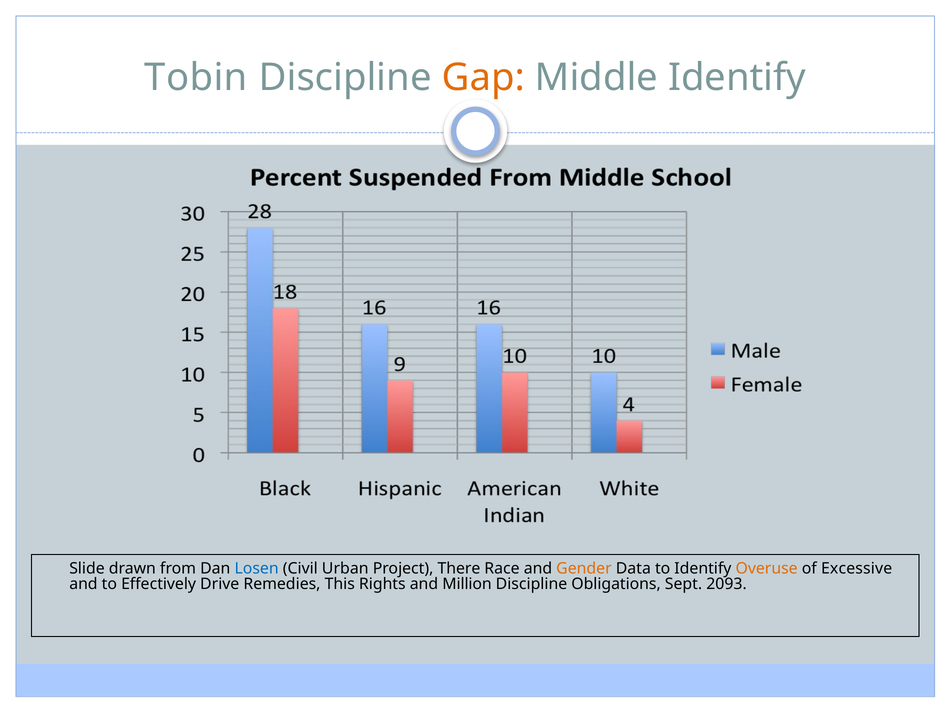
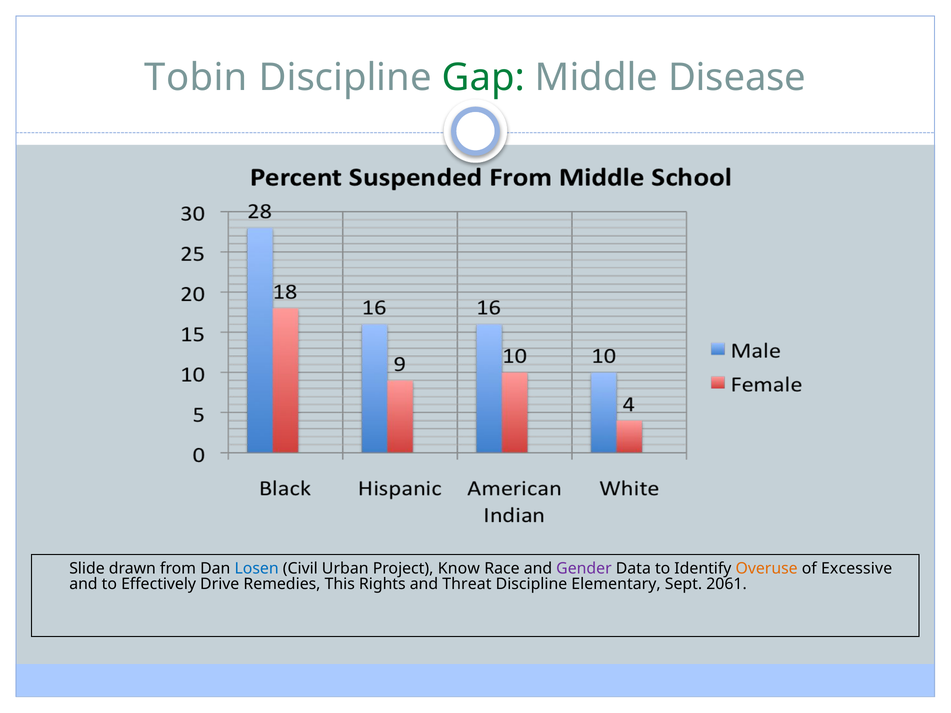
Gap colour: orange -> green
Middle Identify: Identify -> Disease
There: There -> Know
Gender colour: orange -> purple
Million: Million -> Threat
Obligations: Obligations -> Elementary
2093: 2093 -> 2061
